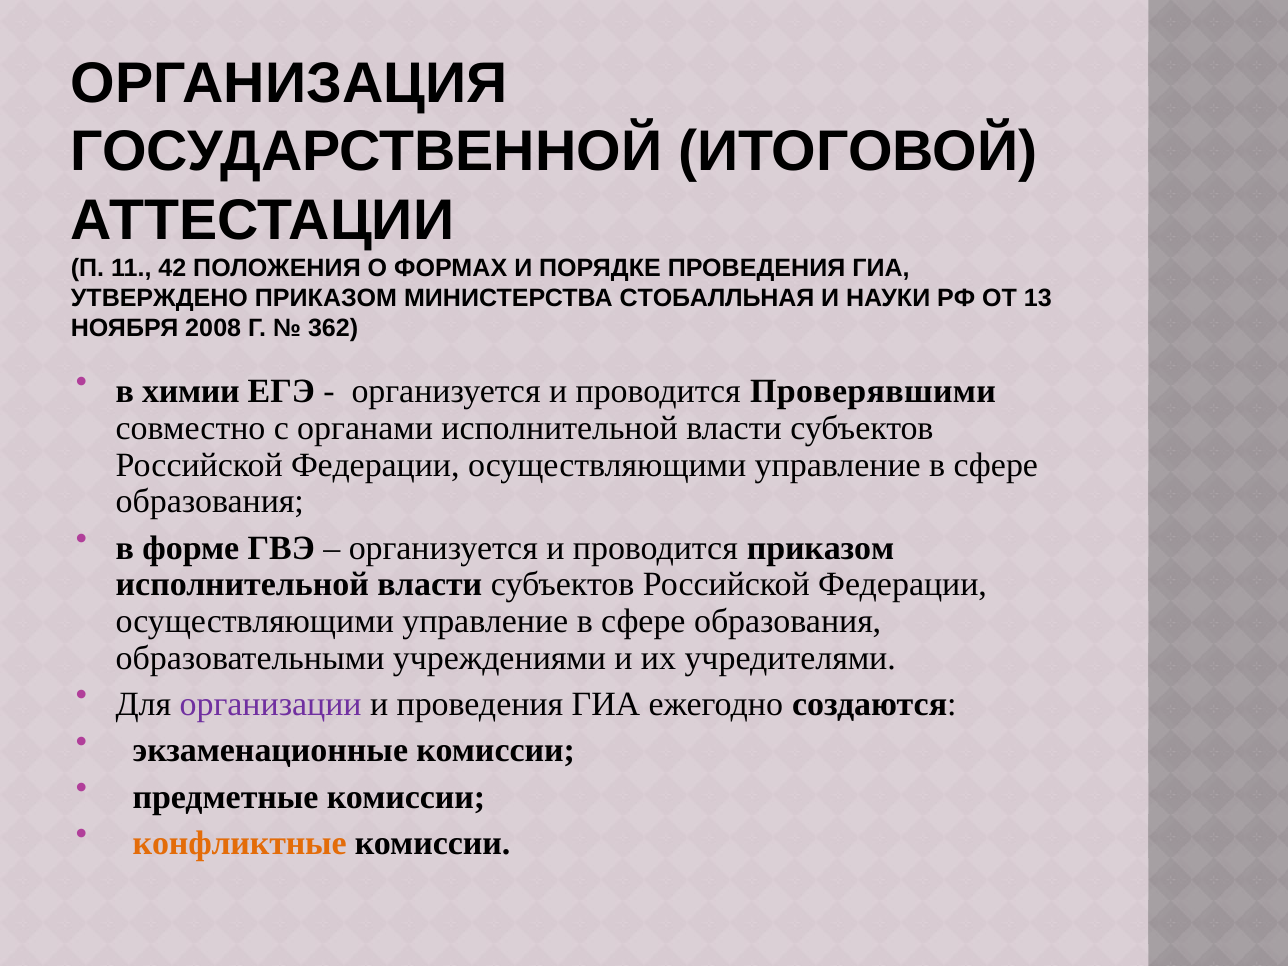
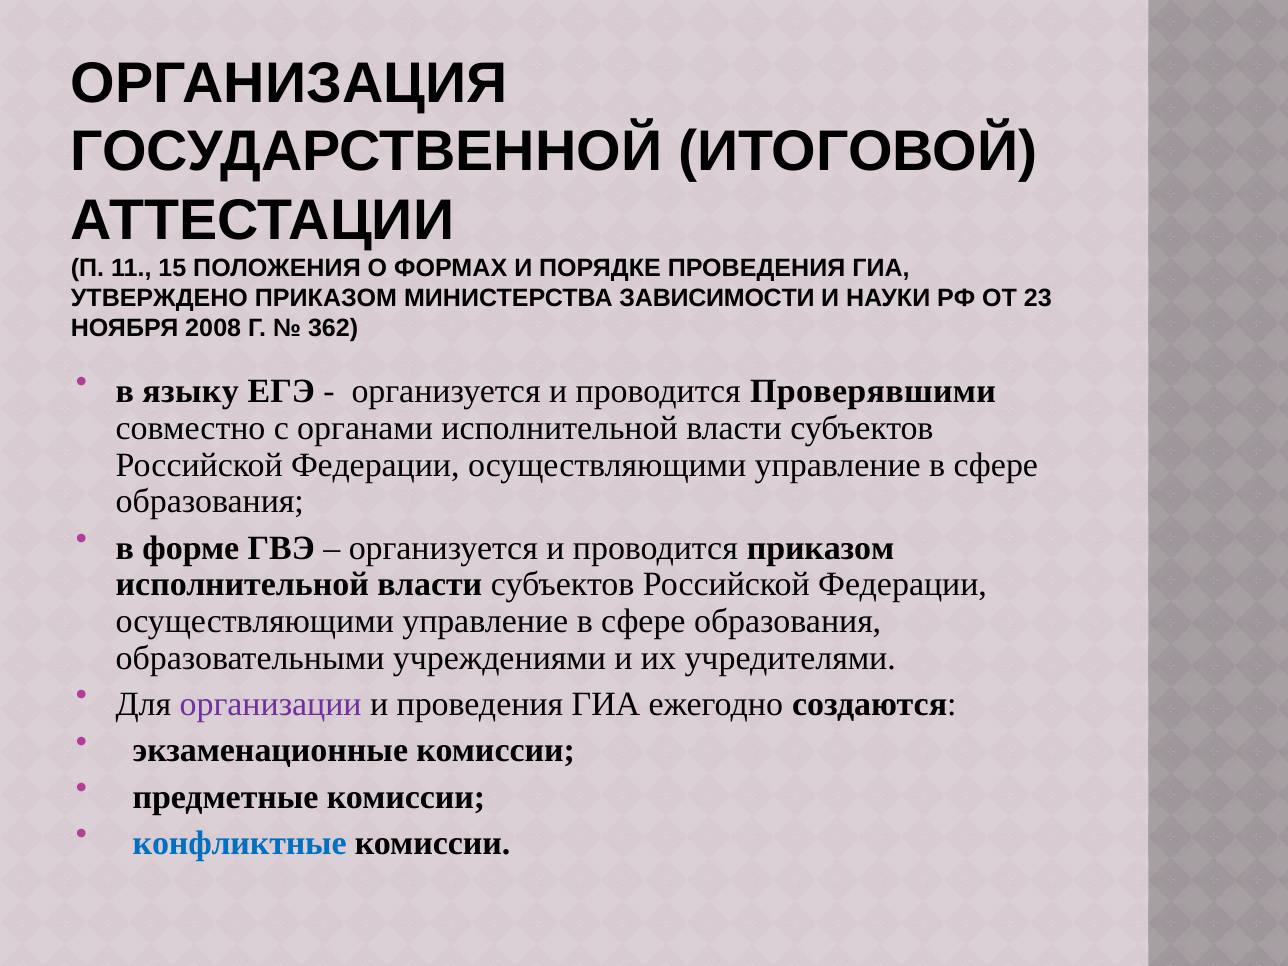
42: 42 -> 15
СТОБАЛЛЬНАЯ: СТОБАЛЛЬНАЯ -> ЗАВИСИМОСТИ
13: 13 -> 23
химии: химии -> языку
конфликтные colour: orange -> blue
